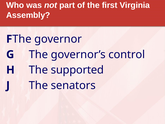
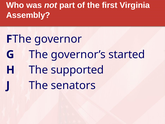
control: control -> started
